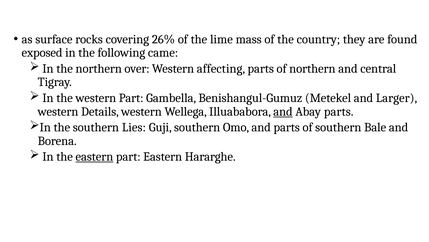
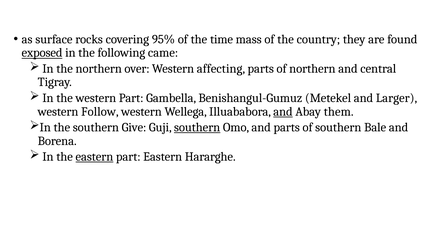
26%: 26% -> 95%
lime: lime -> time
exposed underline: none -> present
Details: Details -> Follow
Abay parts: parts -> them
Lies: Lies -> Give
southern at (197, 127) underline: none -> present
